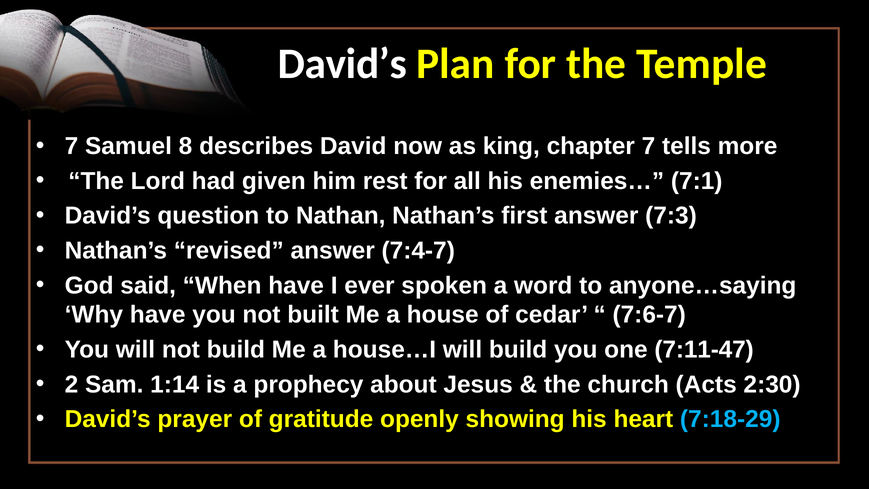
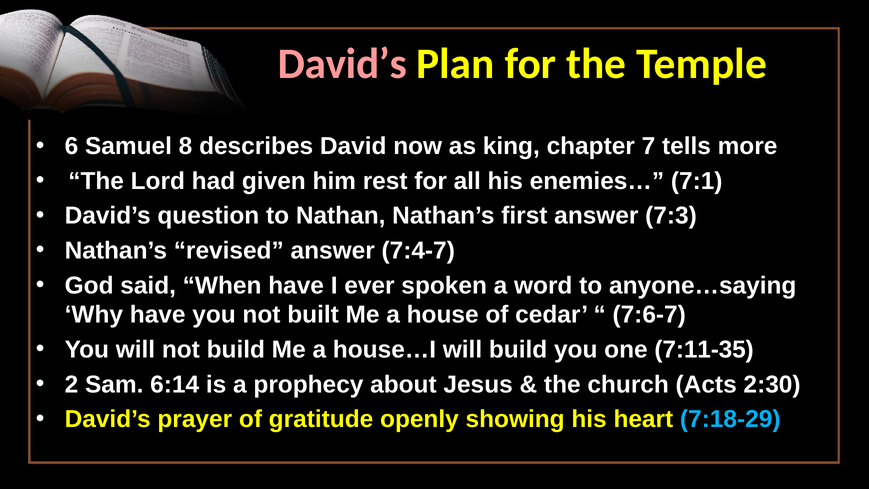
David’s at (342, 64) colour: white -> pink
7 at (72, 146): 7 -> 6
7:11-47: 7:11-47 -> 7:11-35
1:14: 1:14 -> 6:14
